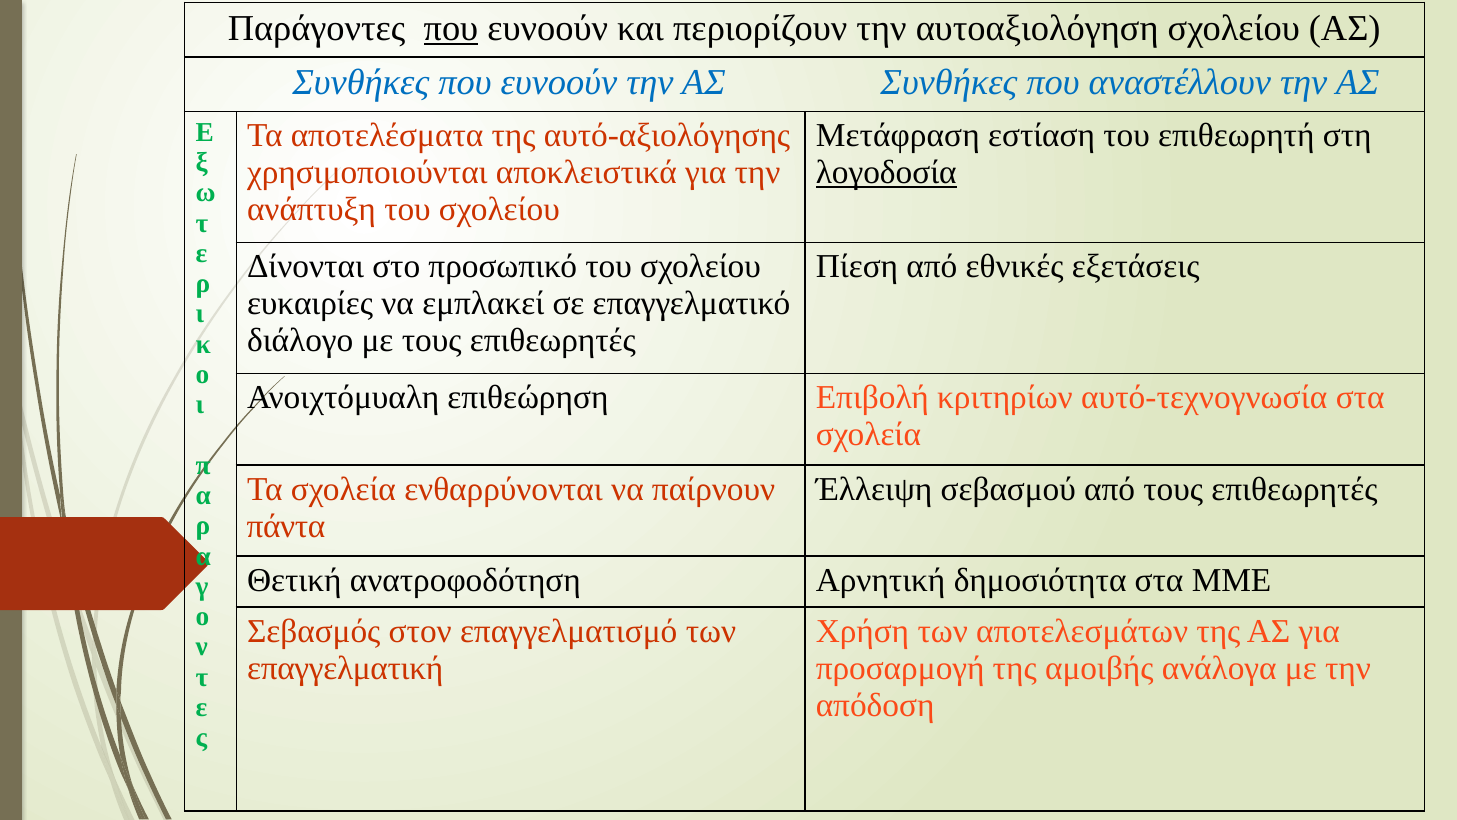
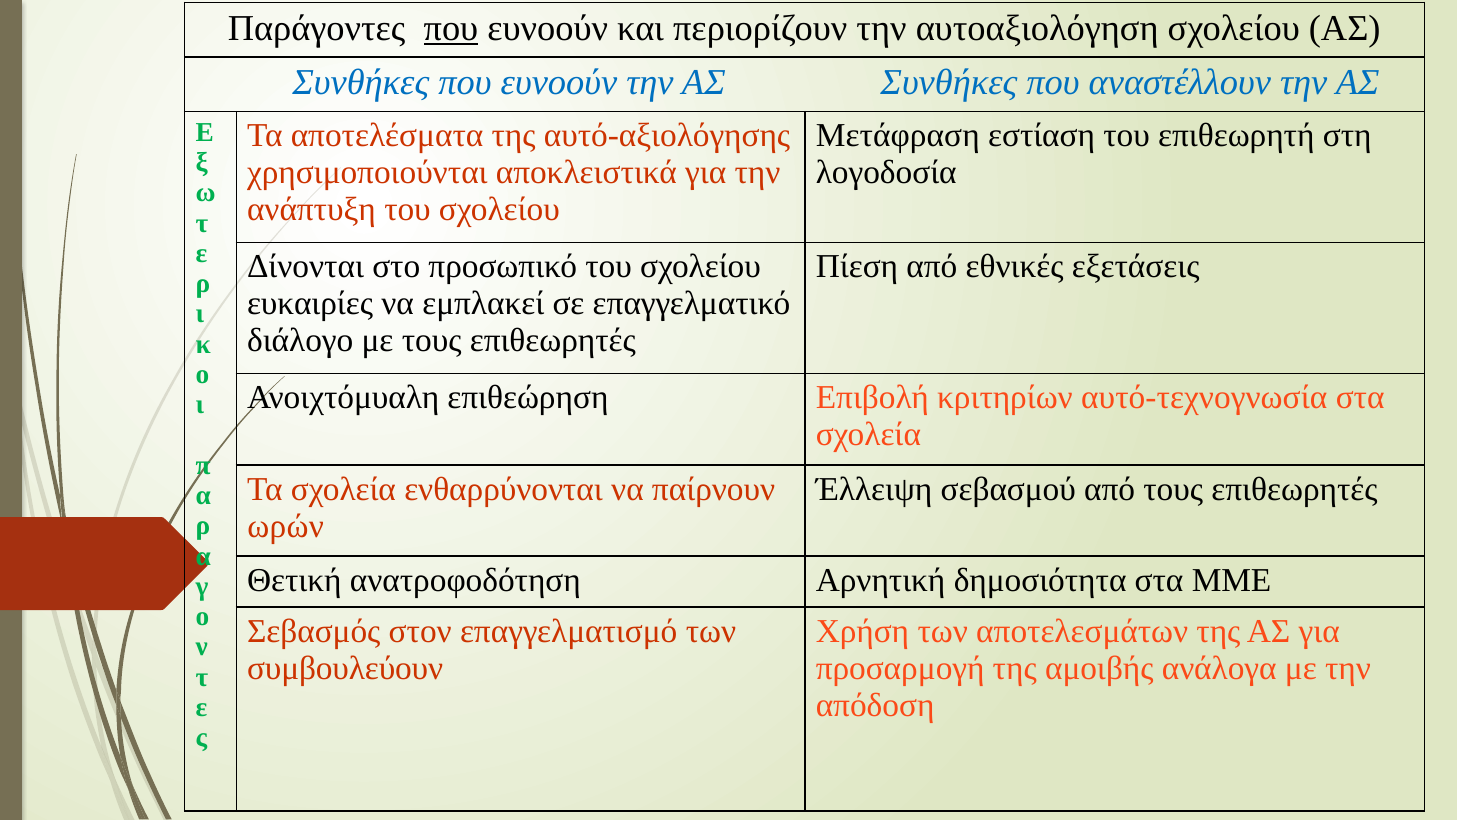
λογοδοσία underline: present -> none
πάντα: πάντα -> ωρών
επαγγελματική: επαγγελματική -> συμβουλεύουν
